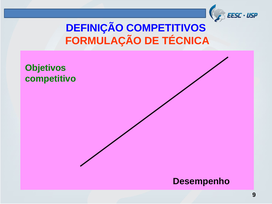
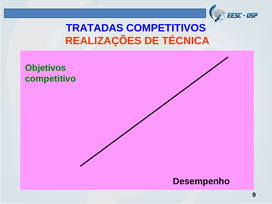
DEFINIÇÃO: DEFINIÇÃO -> TRATADAS
FORMULAÇÃO: FORMULAÇÃO -> REALIZAÇÕES
